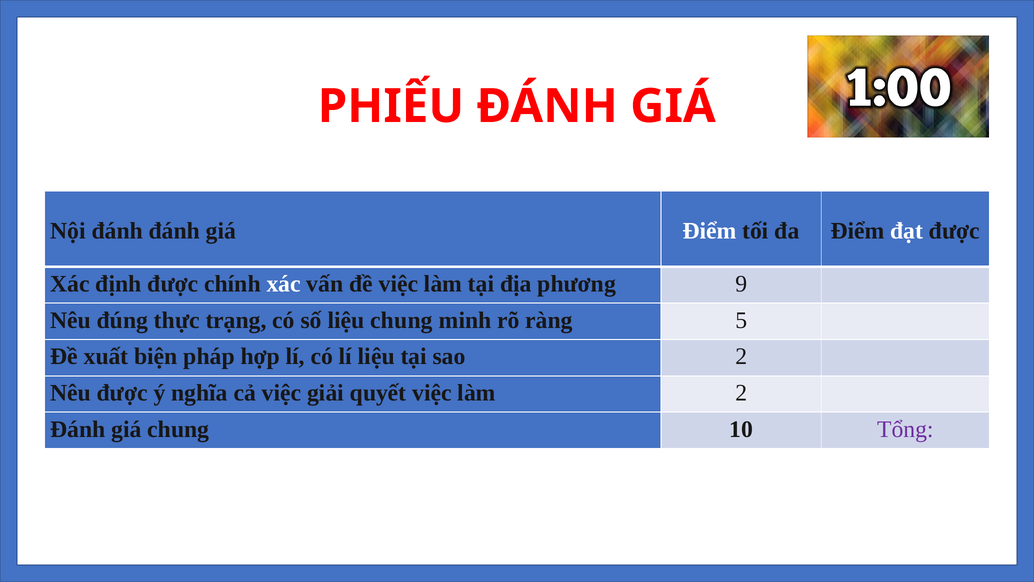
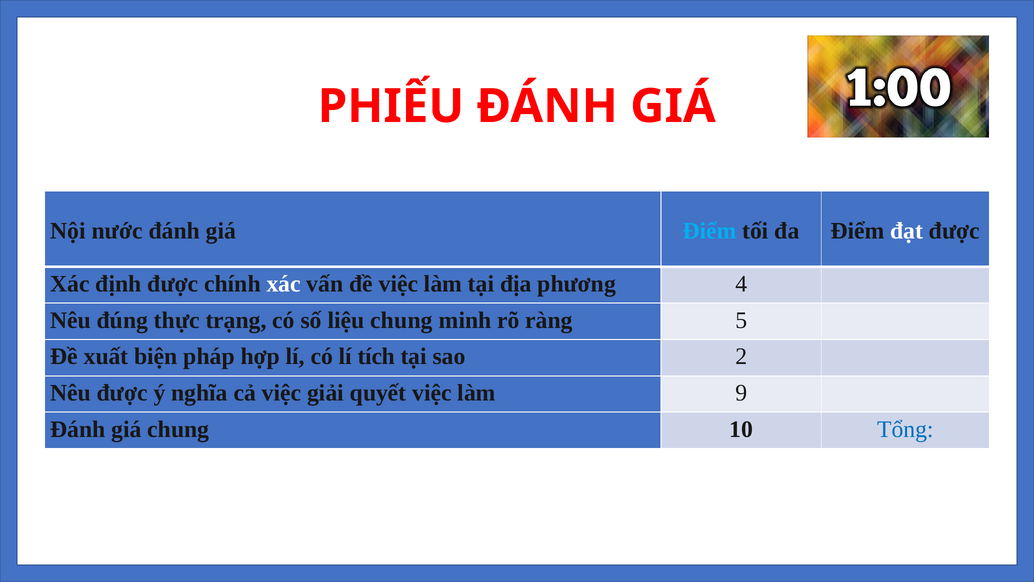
Nội đánh: đánh -> nước
Điểm at (710, 231) colour: white -> light blue
9: 9 -> 4
lí liệu: liệu -> tích
làm 2: 2 -> 9
Tổng colour: purple -> blue
